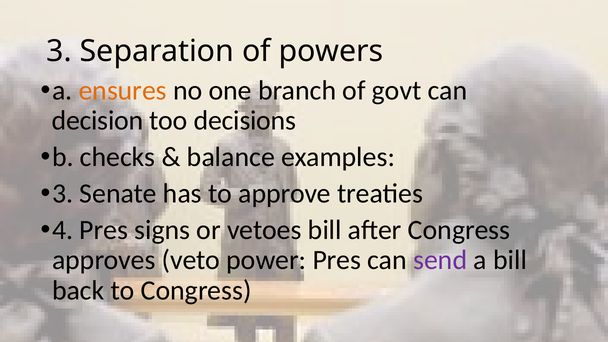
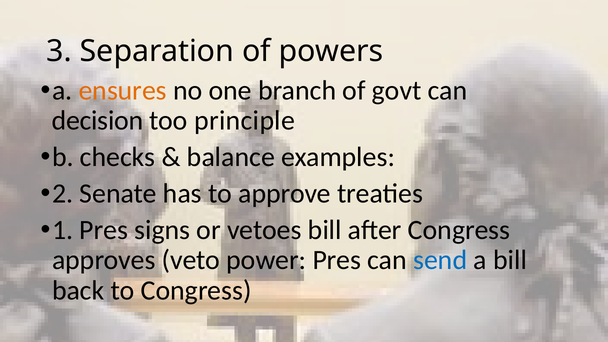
decisions: decisions -> principle
3 at (63, 194): 3 -> 2
4: 4 -> 1
send colour: purple -> blue
